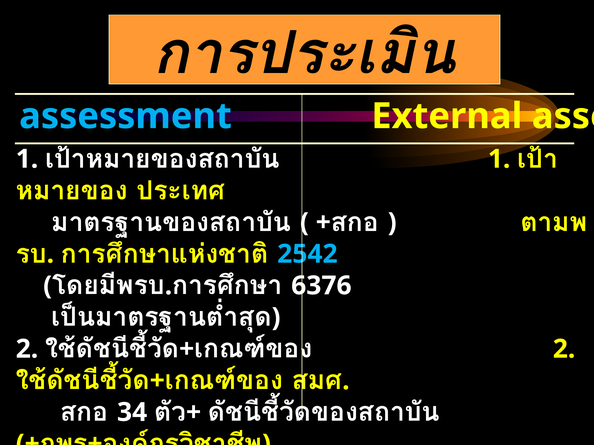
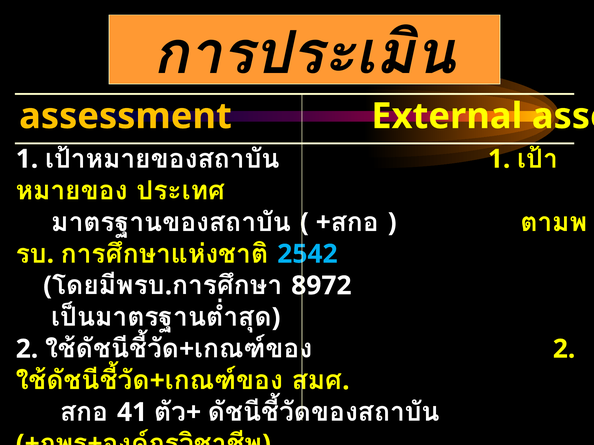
assessment at (125, 116) colour: light blue -> yellow
6376: 6376 -> 8972
34: 34 -> 41
